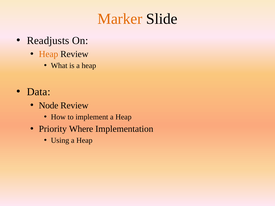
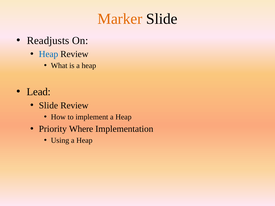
Heap at (48, 54) colour: orange -> blue
Data: Data -> Lead
Node at (49, 106): Node -> Slide
